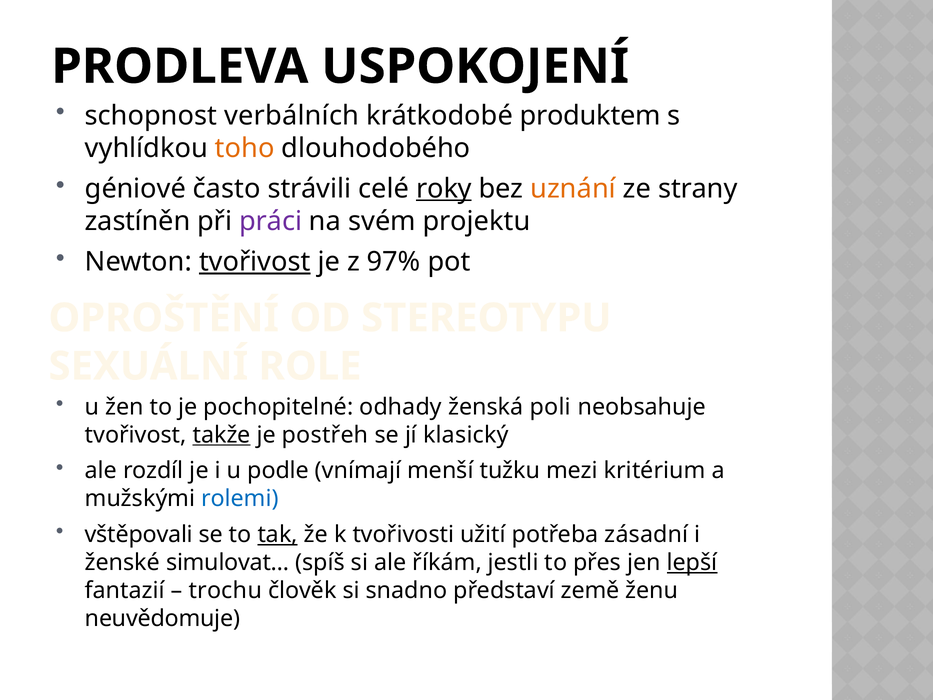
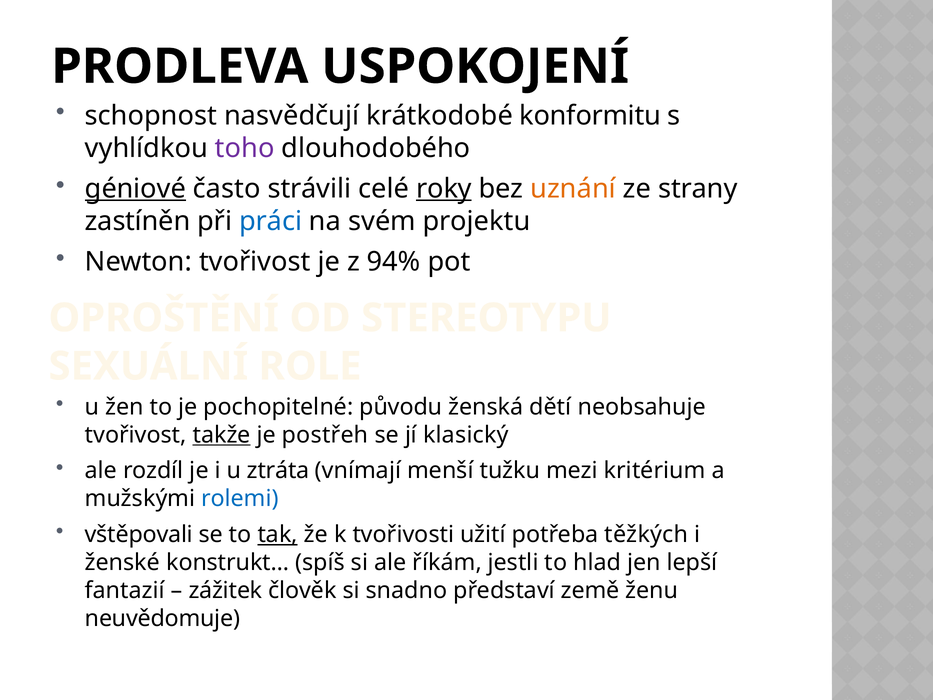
verbálních: verbálních -> nasvědčují
produktem: produktem -> konformitu
toho colour: orange -> purple
géniové underline: none -> present
práci colour: purple -> blue
tvořivost at (255, 262) underline: present -> none
97%: 97% -> 94%
odhady: odhady -> původu
poli: poli -> dětí
podle: podle -> ztráta
zásadní: zásadní -> těžkých
simulovat…: simulovat… -> konstrukt…
přes: přes -> hlad
lepší underline: present -> none
trochu: trochu -> zážitek
